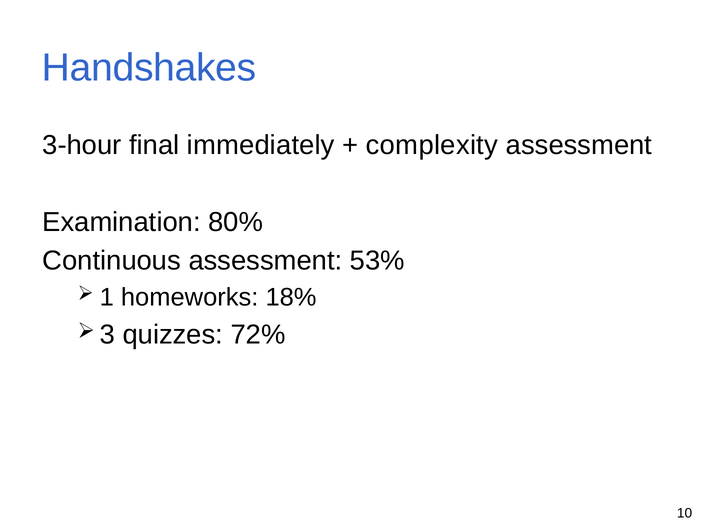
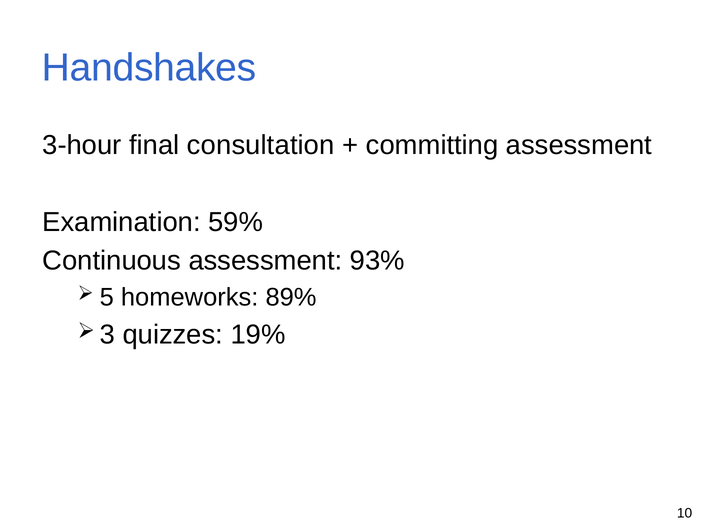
immediately: immediately -> consultation
complexity: complexity -> committing
80%: 80% -> 59%
53%: 53% -> 93%
1: 1 -> 5
18%: 18% -> 89%
72%: 72% -> 19%
